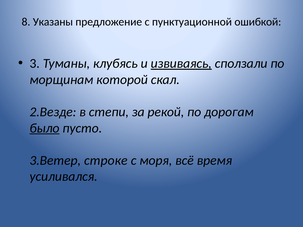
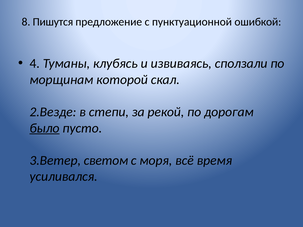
Указаны: Указаны -> Пишутся
3: 3 -> 4
извиваясь underline: present -> none
строке: строке -> светом
